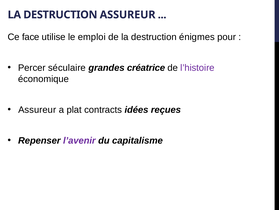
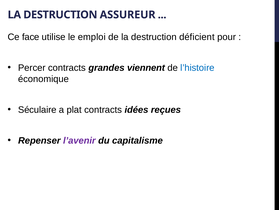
énigmes: énigmes -> déficient
Percer séculaire: séculaire -> contracts
créatrice: créatrice -> viennent
l’histoire colour: purple -> blue
Assureur at (37, 109): Assureur -> Séculaire
